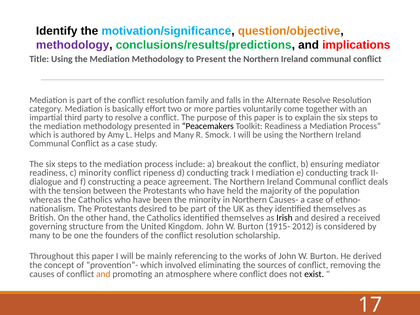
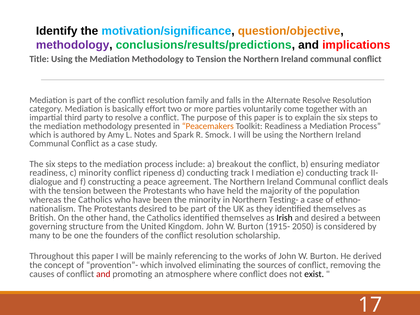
to Present: Present -> Tension
Peacemakers colour: black -> orange
Helps: Helps -> Notes
and Many: Many -> Spark
Causes-: Causes- -> Testing-
a received: received -> between
2012: 2012 -> 2050
and at (103, 274) colour: orange -> red
